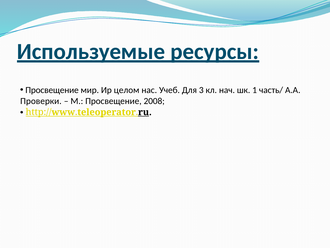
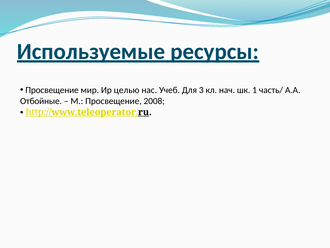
целом: целом -> целью
Проверки: Проверки -> Отбойные
